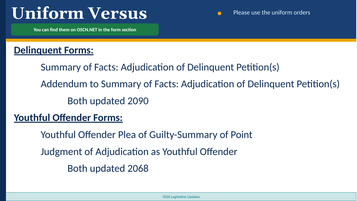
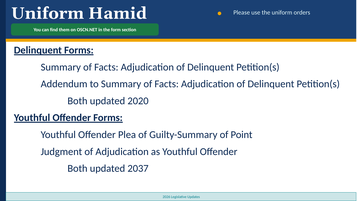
Versus: Versus -> Hamid
2090: 2090 -> 2020
2068: 2068 -> 2037
